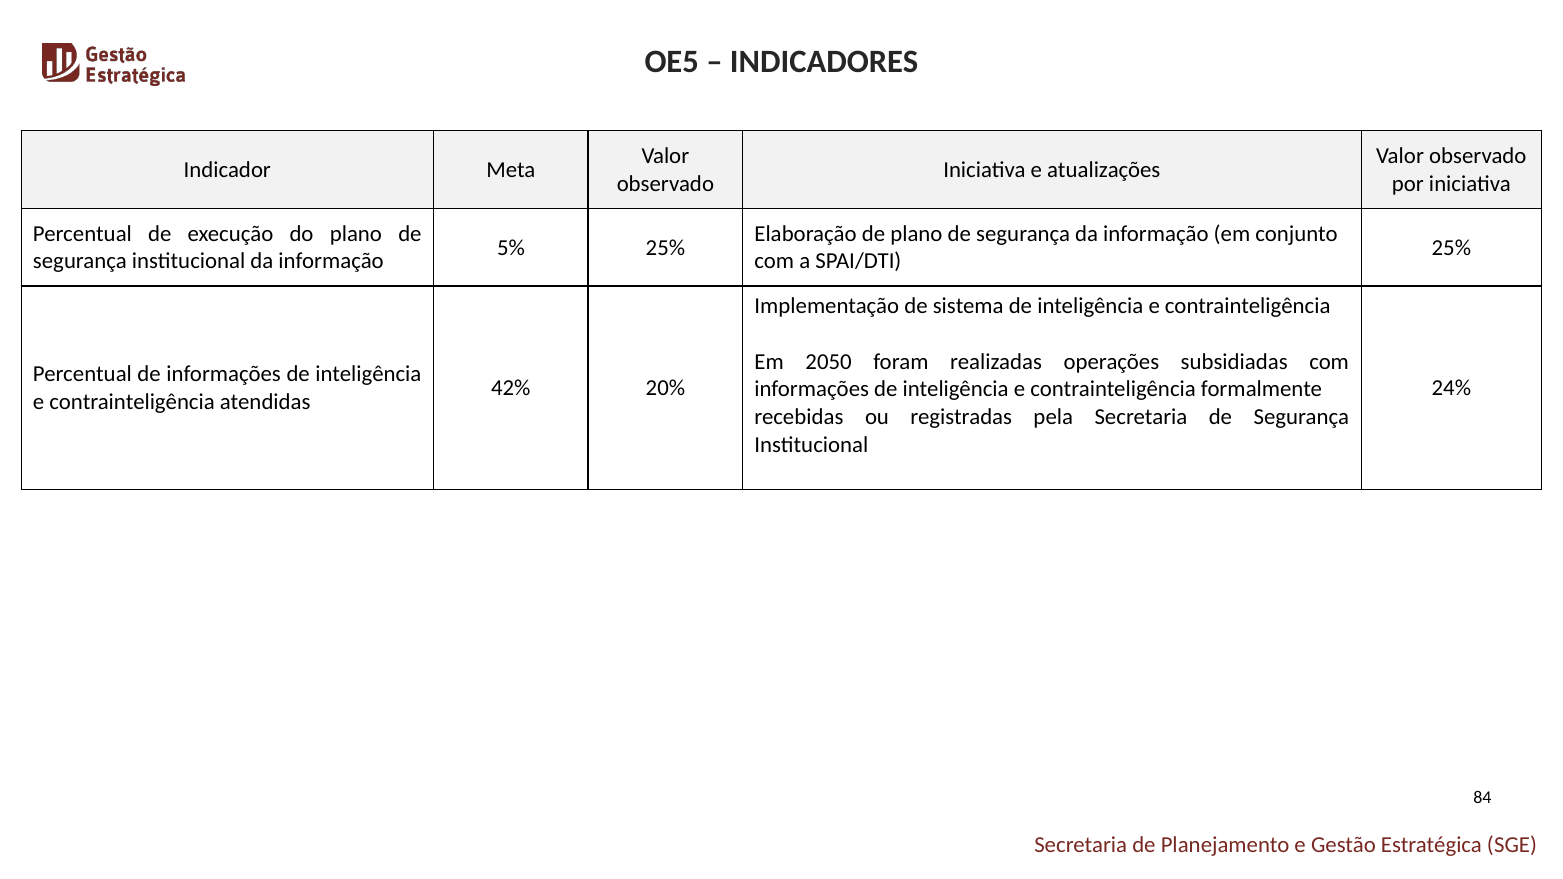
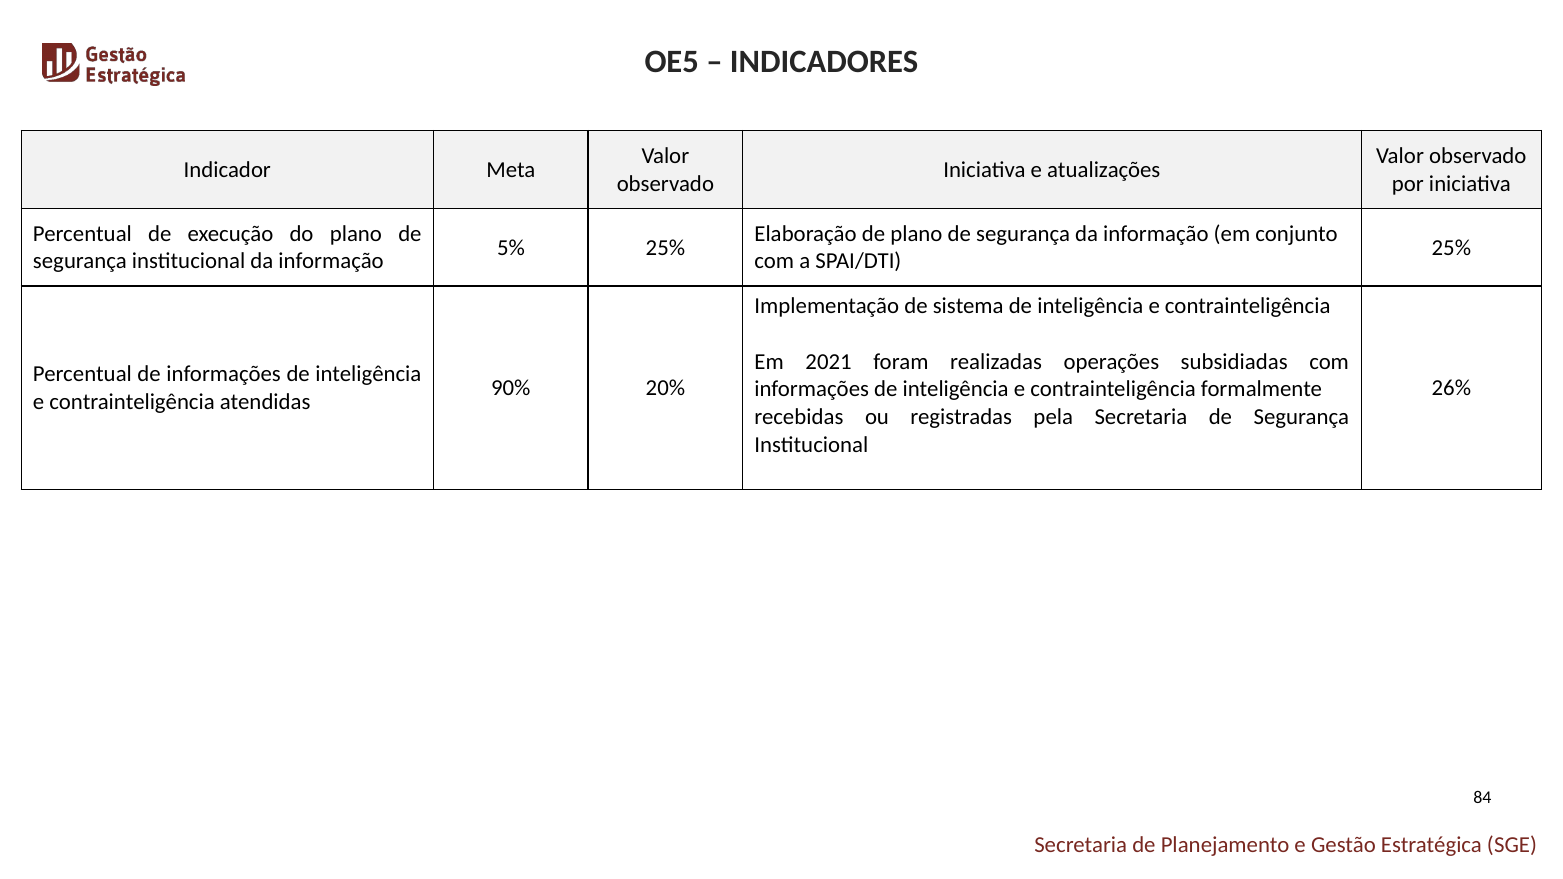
2050: 2050 -> 2021
42%: 42% -> 90%
24%: 24% -> 26%
